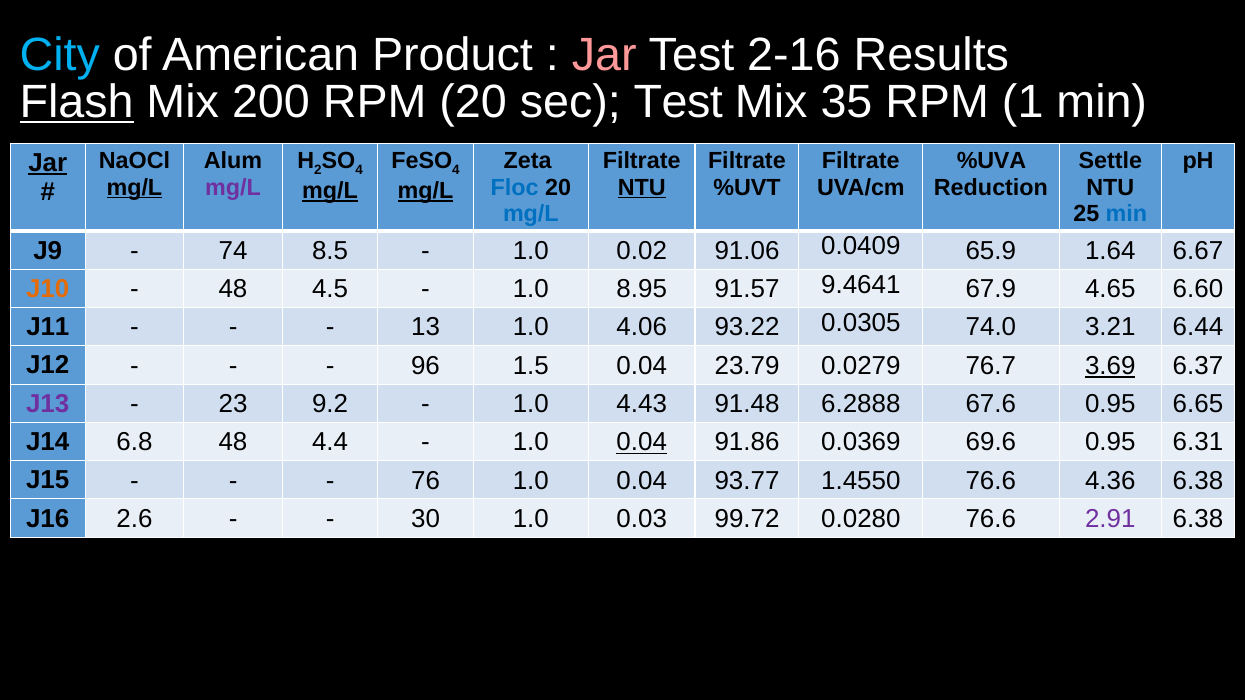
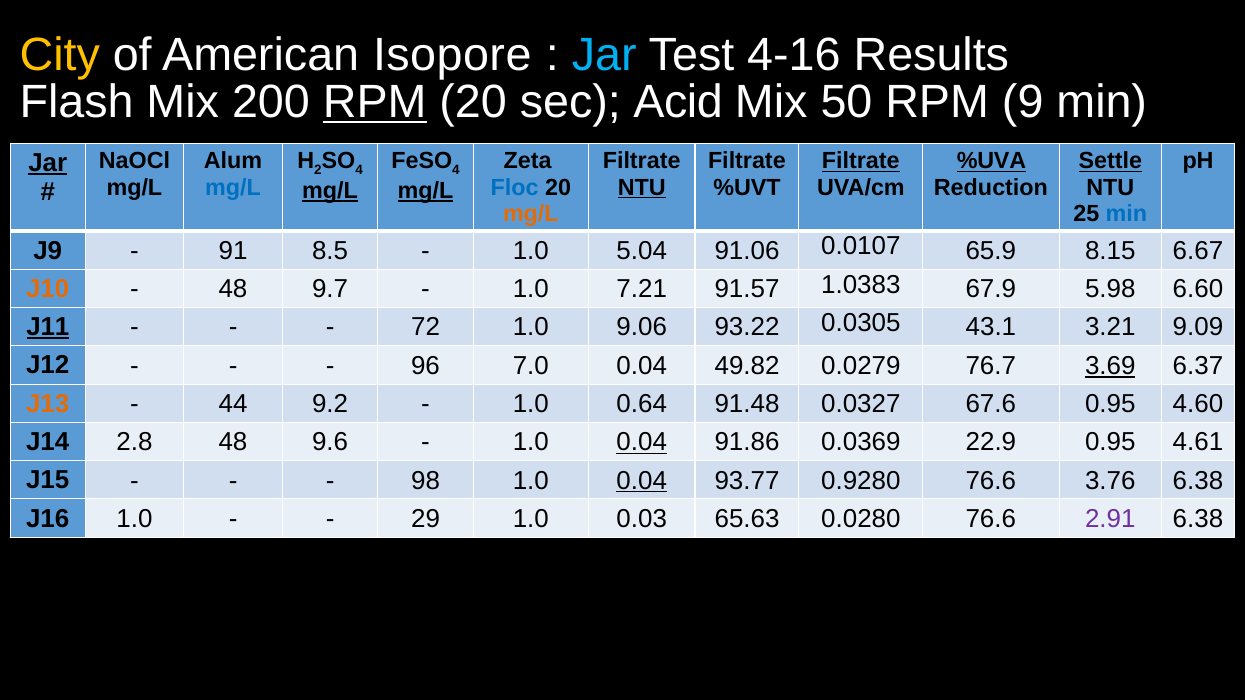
City colour: light blue -> yellow
Product: Product -> Isopore
Jar at (604, 55) colour: pink -> light blue
2-16: 2-16 -> 4-16
Flash underline: present -> none
RPM at (375, 102) underline: none -> present
sec Test: Test -> Acid
35: 35 -> 50
1: 1 -> 9
Filtrate at (861, 161) underline: none -> present
%UVA underline: none -> present
Settle underline: none -> present
mg/L at (134, 188) underline: present -> none
mg/L at (233, 188) colour: purple -> blue
mg/L at (531, 214) colour: blue -> orange
74: 74 -> 91
0.02: 0.02 -> 5.04
0.0409: 0.0409 -> 0.0107
1.64: 1.64 -> 8.15
4.5: 4.5 -> 9.7
8.95: 8.95 -> 7.21
9.4641: 9.4641 -> 1.0383
4.65: 4.65 -> 5.98
J11 underline: none -> present
13: 13 -> 72
4.06: 4.06 -> 9.06
74.0: 74.0 -> 43.1
6.44: 6.44 -> 9.09
1.5: 1.5 -> 7.0
23.79: 23.79 -> 49.82
J13 colour: purple -> orange
23: 23 -> 44
4.43: 4.43 -> 0.64
6.2888: 6.2888 -> 0.0327
6.65: 6.65 -> 4.60
6.8: 6.8 -> 2.8
4.4: 4.4 -> 9.6
69.6: 69.6 -> 22.9
6.31: 6.31 -> 4.61
76: 76 -> 98
0.04 at (642, 481) underline: none -> present
1.4550: 1.4550 -> 0.9280
4.36: 4.36 -> 3.76
J16 2.6: 2.6 -> 1.0
30: 30 -> 29
99.72: 99.72 -> 65.63
